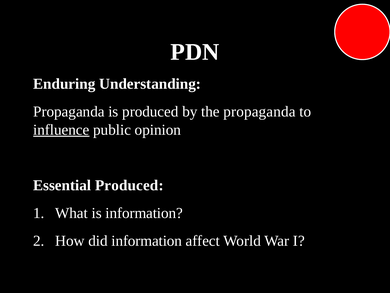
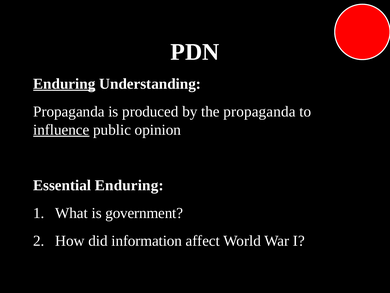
Enduring at (64, 84) underline: none -> present
Essential Produced: Produced -> Enduring
is information: information -> government
